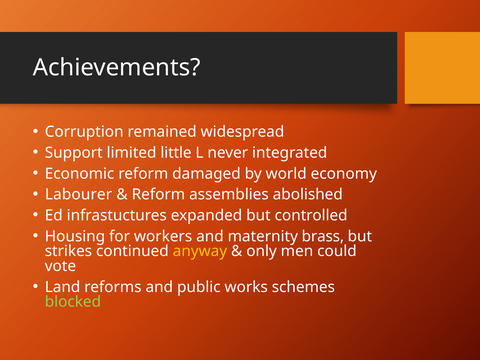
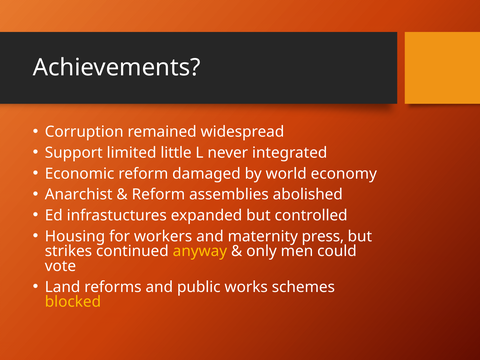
Labourer: Labourer -> Anarchist
brass: brass -> press
blocked colour: light green -> yellow
